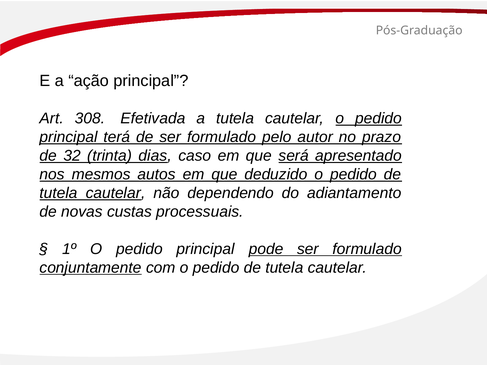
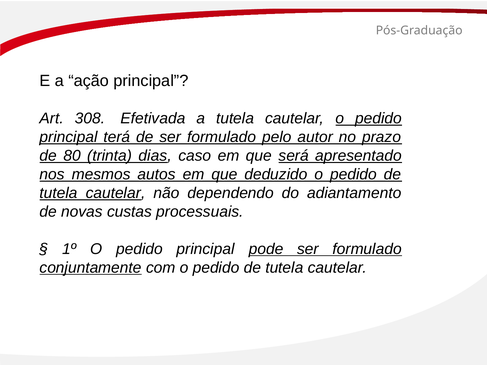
32: 32 -> 80
